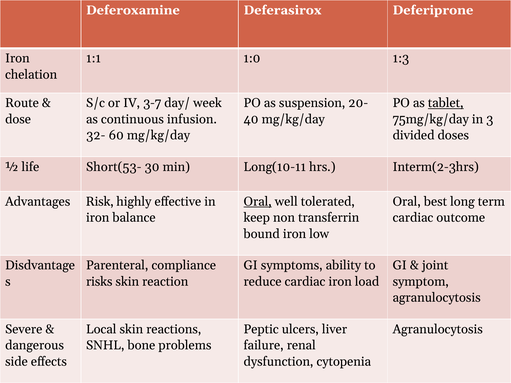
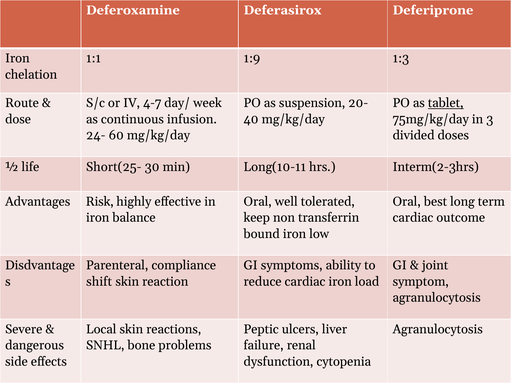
1:0: 1:0 -> 1:9
3-7: 3-7 -> 4-7
32-: 32- -> 24-
Short(53-: Short(53- -> Short(25-
Oral at (258, 202) underline: present -> none
risks: risks -> shift
